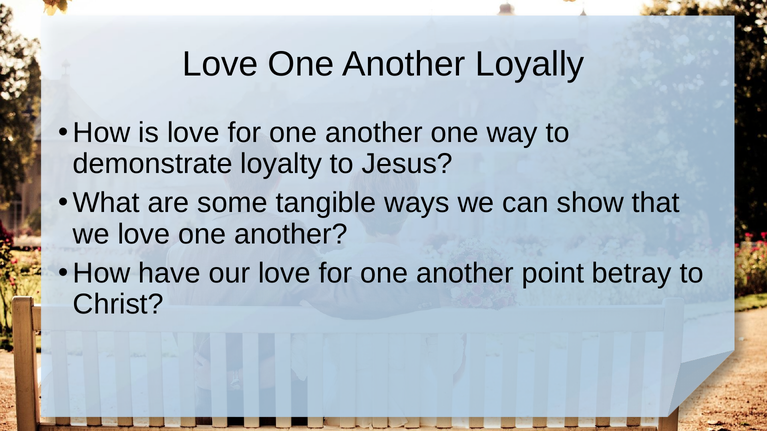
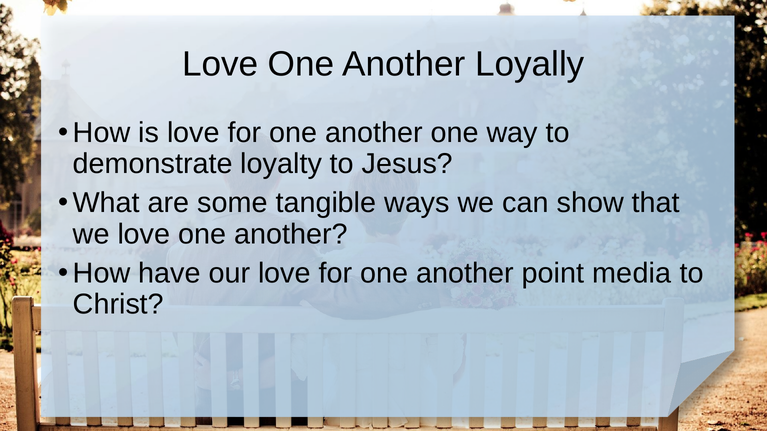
betray: betray -> media
